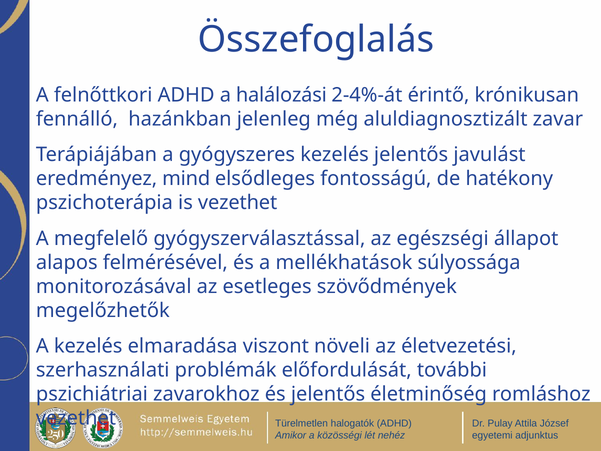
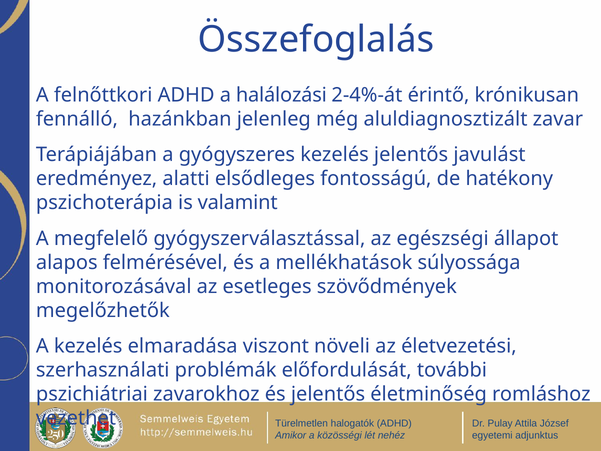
mind: mind -> alatti
is vezethet: vezethet -> valamint
